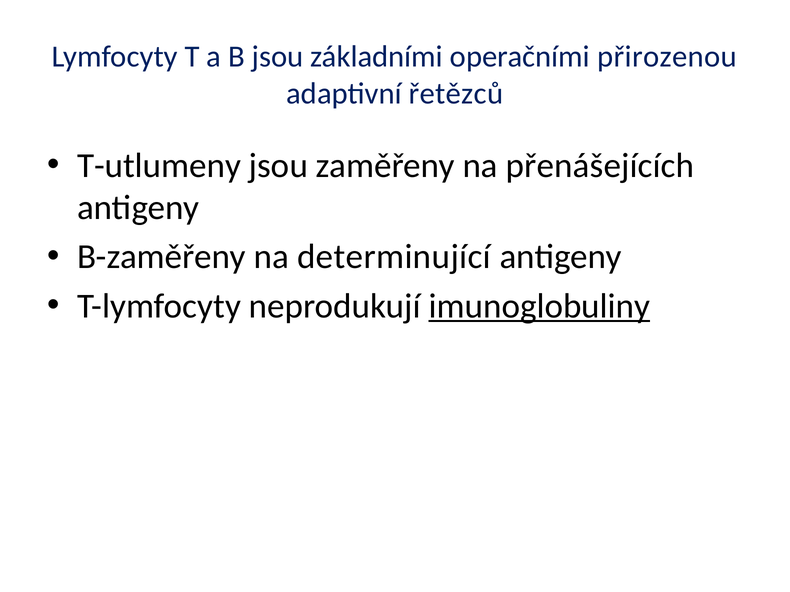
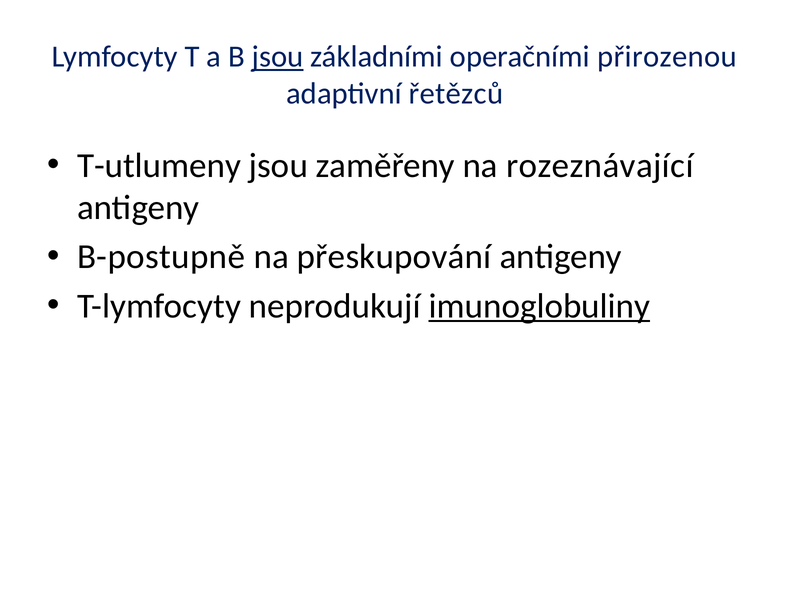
jsou at (278, 57) underline: none -> present
přenášejících: přenášejících -> rozeznávající
B-zaměřeny: B-zaměřeny -> B-postupně
determinující: determinující -> přeskupování
